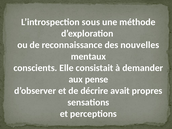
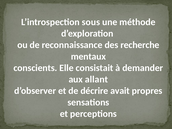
nouvelles: nouvelles -> recherche
pense: pense -> allant
